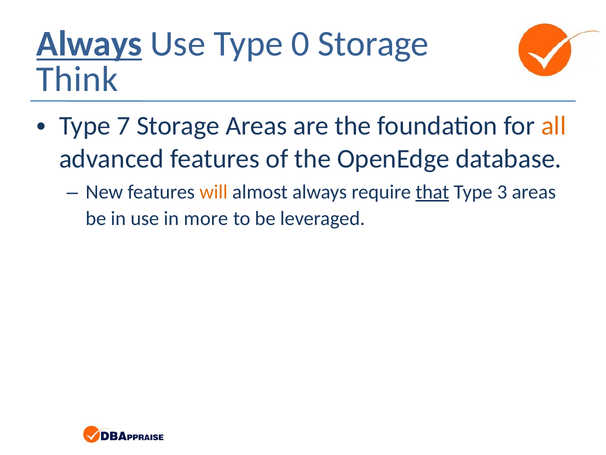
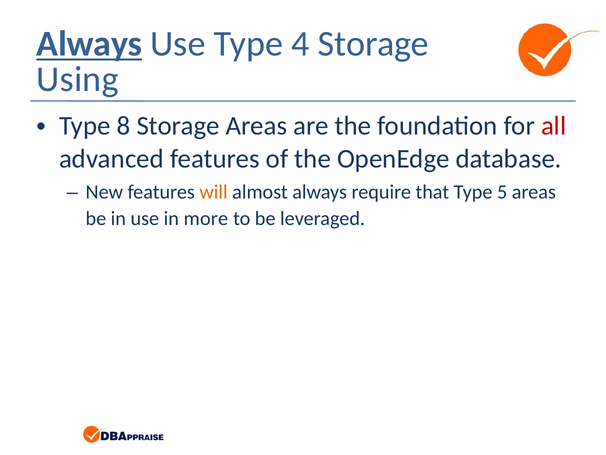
0: 0 -> 4
Think: Think -> Using
7: 7 -> 8
all colour: orange -> red
that underline: present -> none
3: 3 -> 5
